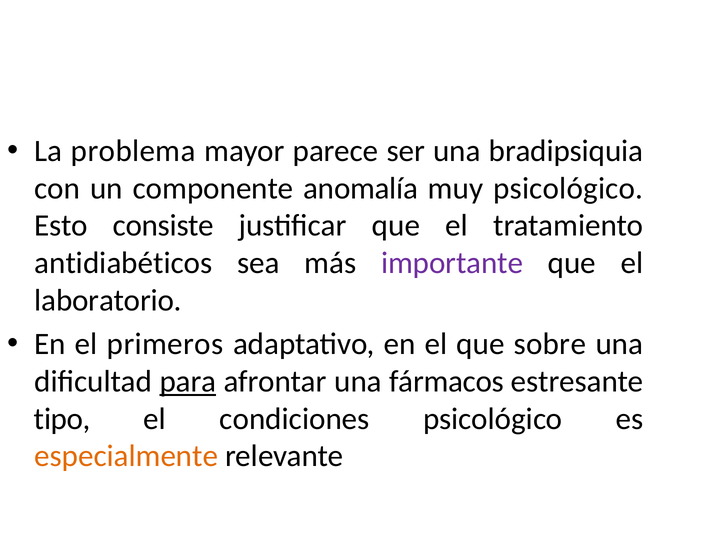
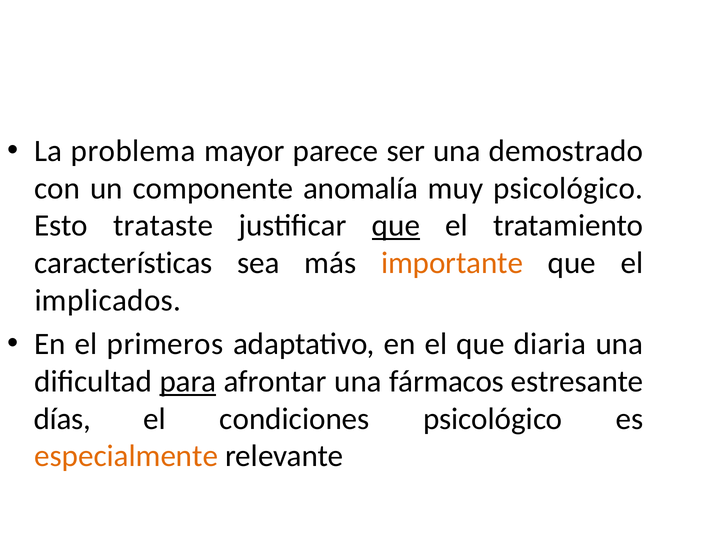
bradipsiquia: bradipsiquia -> demostrado
consiste: consiste -> trataste
que at (396, 226) underline: none -> present
antidiabéticos: antidiabéticos -> características
importante colour: purple -> orange
laboratorio: laboratorio -> implicados
sobre: sobre -> diaria
tipo: tipo -> días
